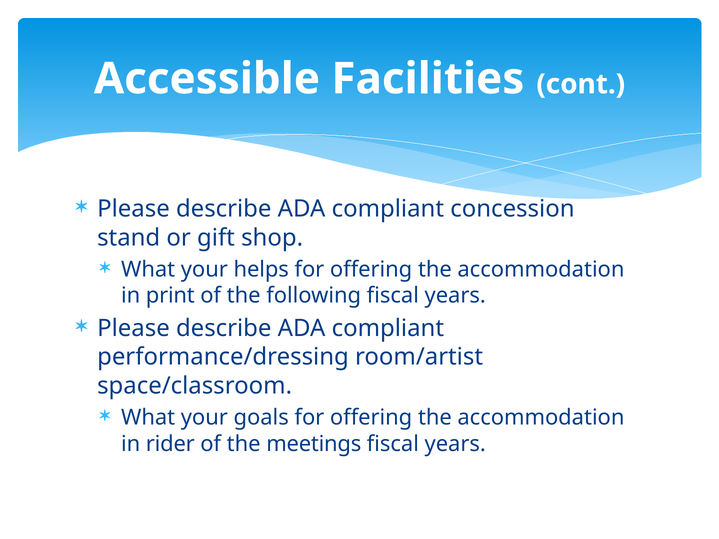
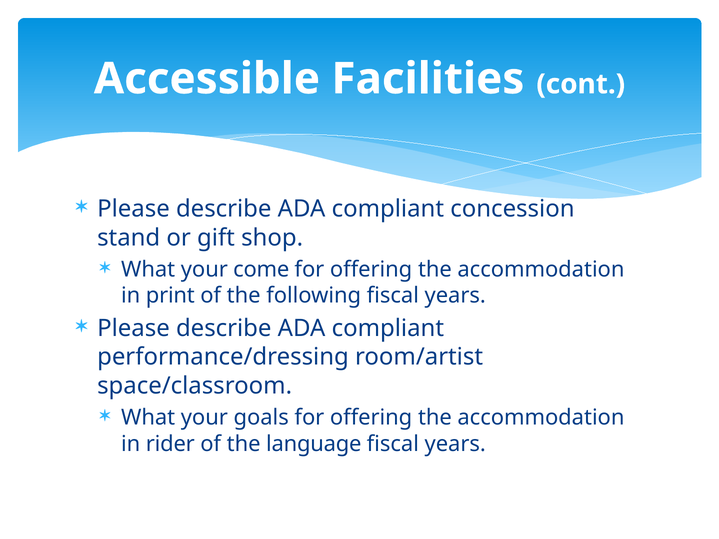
helps: helps -> come
meetings: meetings -> language
